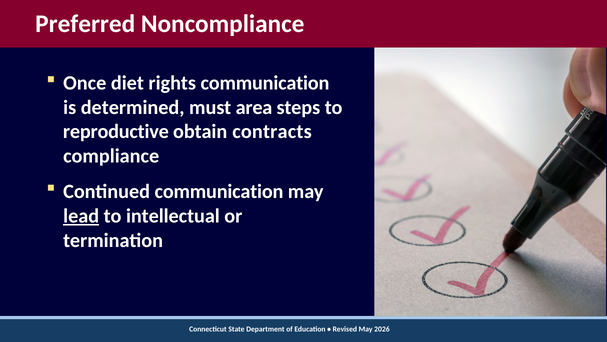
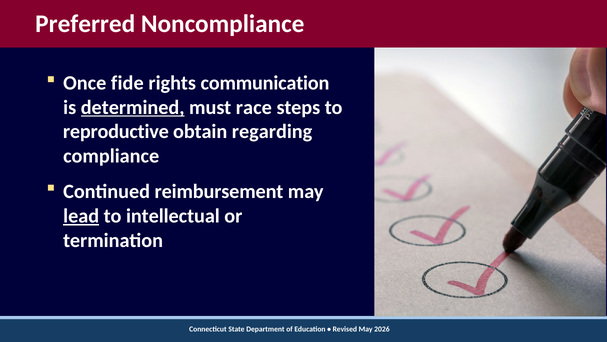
diet: diet -> fide
determined underline: none -> present
area: area -> race
contracts: contracts -> regarding
Continued communication: communication -> reimbursement
